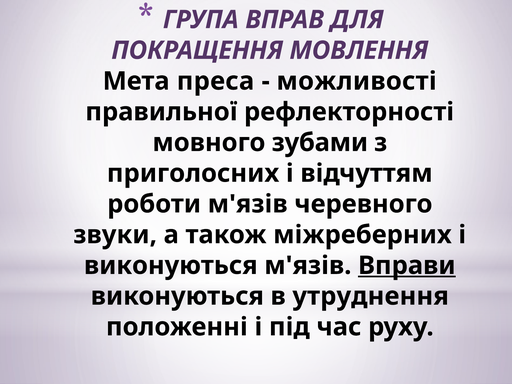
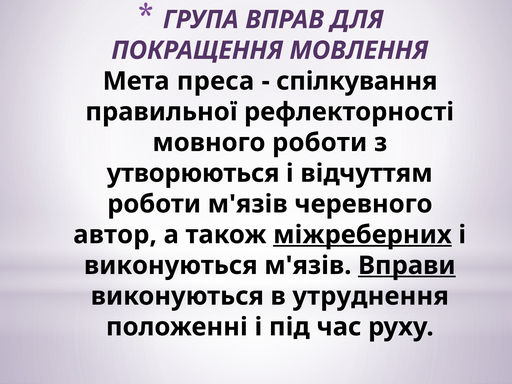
можливості: можливості -> спілкування
мовного зубами: зубами -> роботи
приголосних: приголосних -> утворюються
звуки: звуки -> автор
міжреберних underline: none -> present
